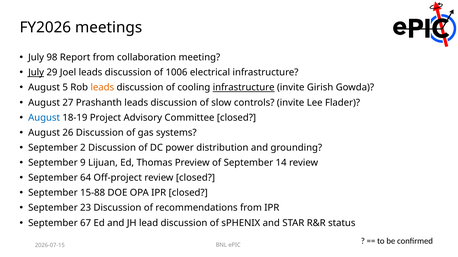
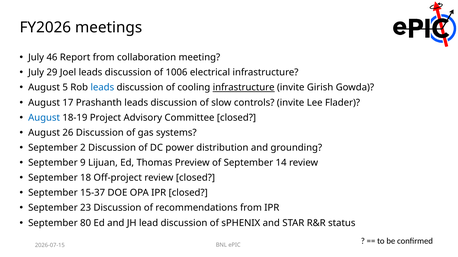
98: 98 -> 46
July at (36, 73) underline: present -> none
leads at (102, 88) colour: orange -> blue
27: 27 -> 17
64: 64 -> 18
15-88: 15-88 -> 15-37
67: 67 -> 80
